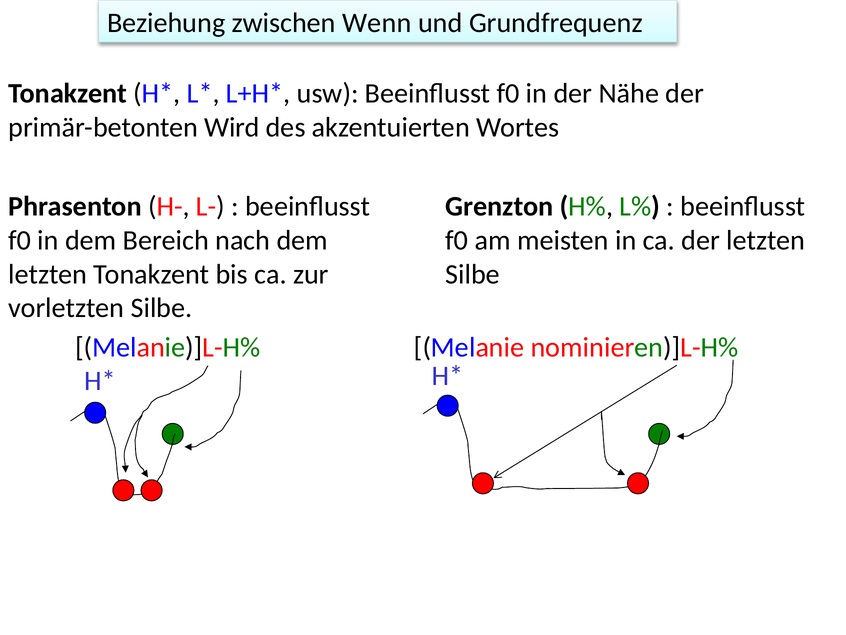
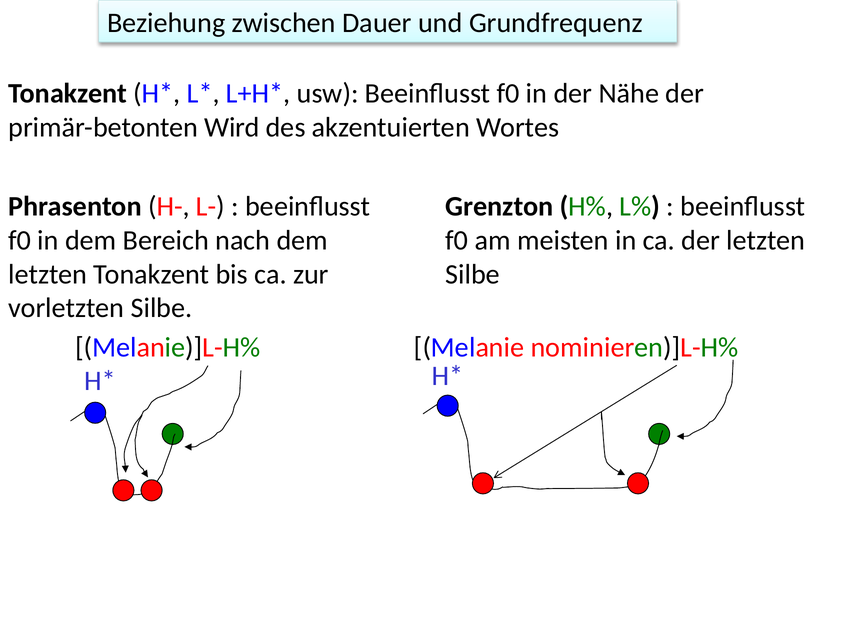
Wenn: Wenn -> Dauer
